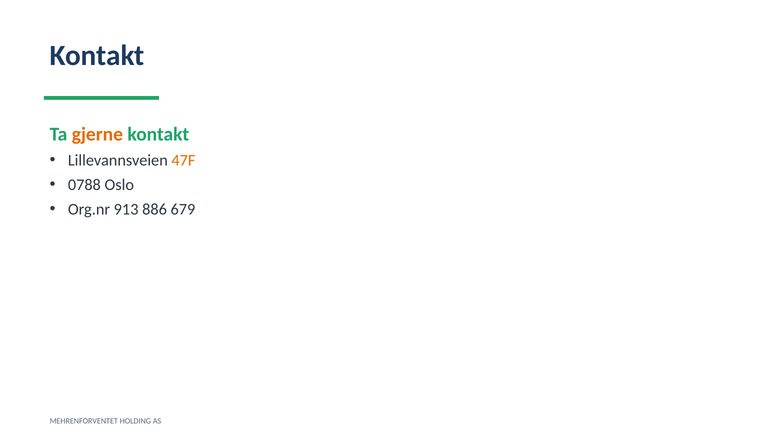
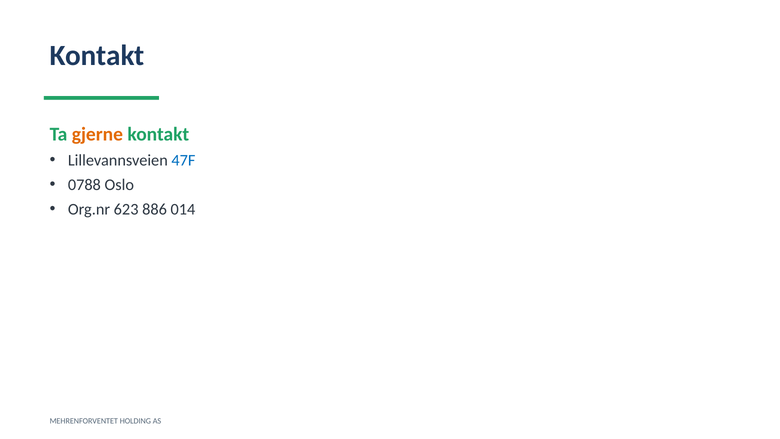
47F colour: orange -> blue
913: 913 -> 623
679: 679 -> 014
